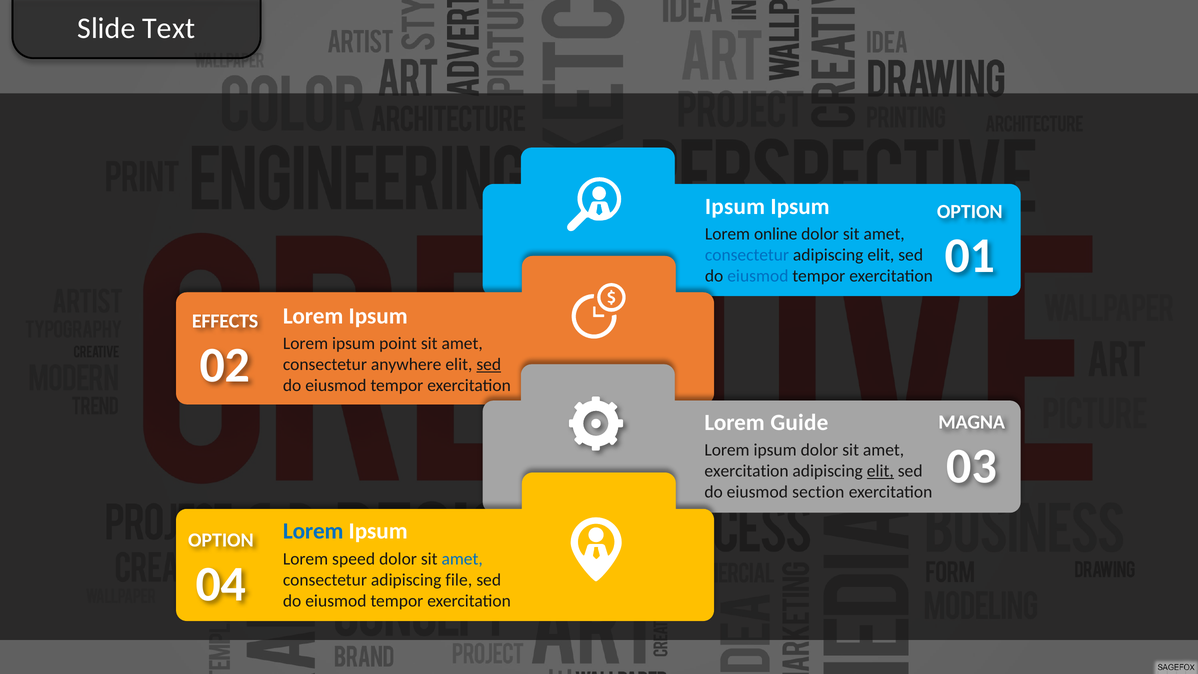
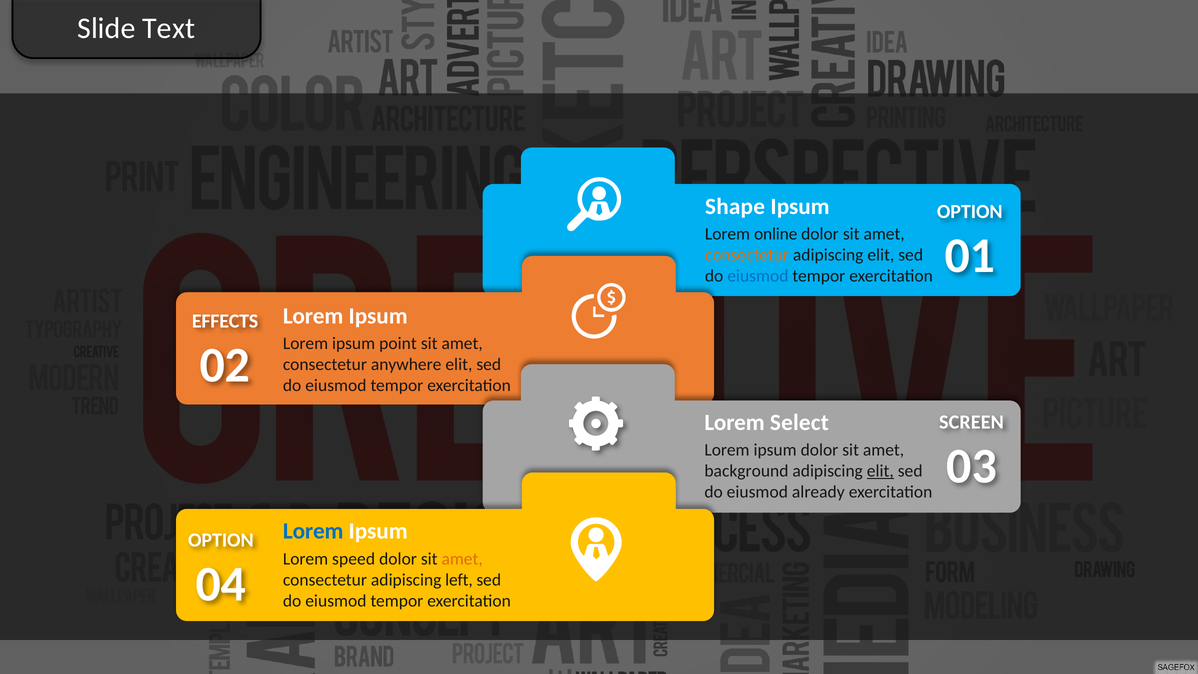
Ipsum at (735, 207): Ipsum -> Shape
consectetur at (747, 255) colour: blue -> orange
sed at (489, 364) underline: present -> none
Guide: Guide -> Select
MAGNA: MAGNA -> SCREEN
exercitation at (746, 471): exercitation -> background
section: section -> already
amet at (462, 559) colour: blue -> orange
file: file -> left
